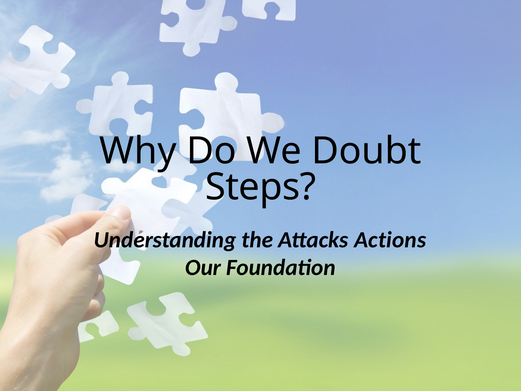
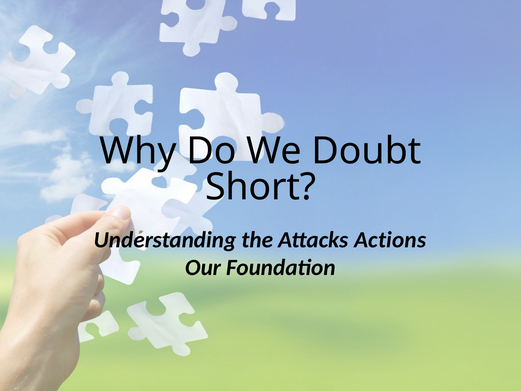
Steps: Steps -> Short
